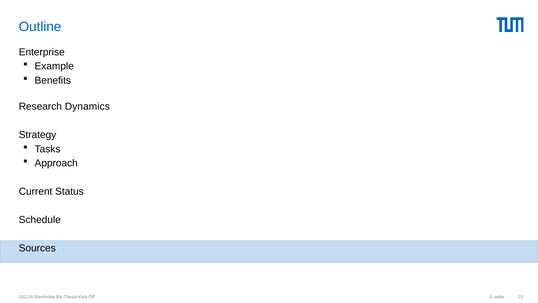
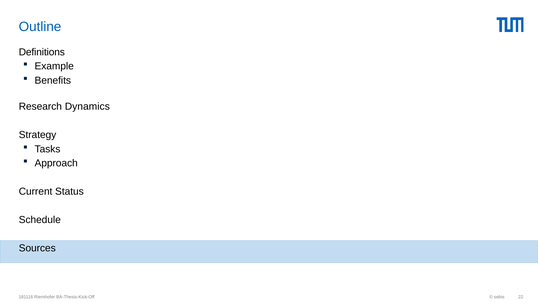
Enterprise: Enterprise -> Definitions
